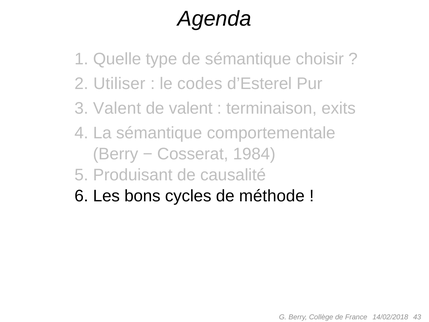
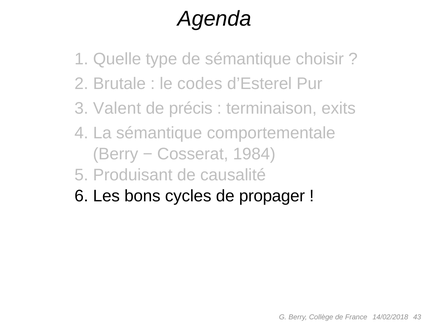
Utiliser: Utiliser -> Brutale
de valent: valent -> précis
méthode: méthode -> propager
